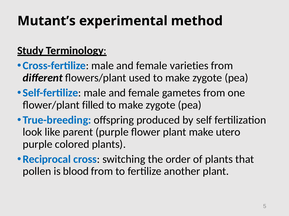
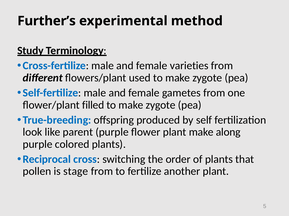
Mutant’s: Mutant’s -> Further’s
utero: utero -> along
blood: blood -> stage
